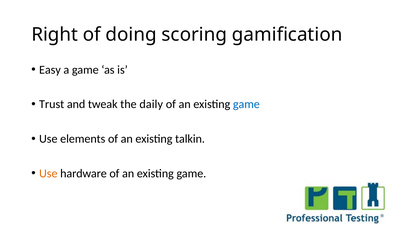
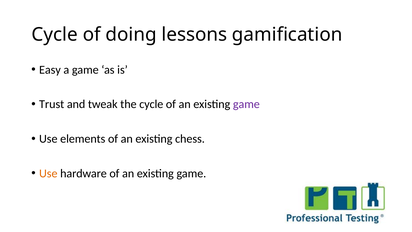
Right at (55, 35): Right -> Cycle
scoring: scoring -> lessons
the daily: daily -> cycle
game at (246, 104) colour: blue -> purple
talkin: talkin -> chess
